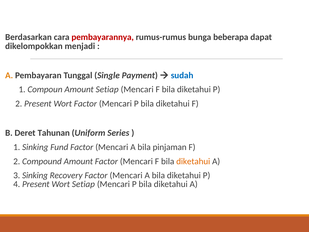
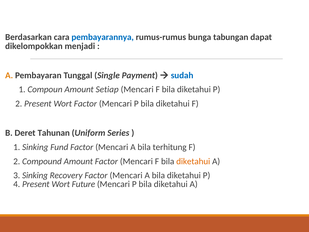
pembayarannya colour: red -> blue
beberapa: beberapa -> tabungan
pinjaman: pinjaman -> terhitung
Wort Setiap: Setiap -> Future
